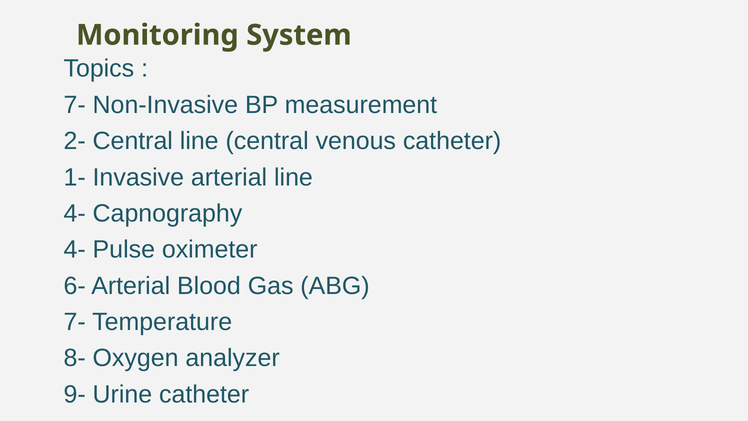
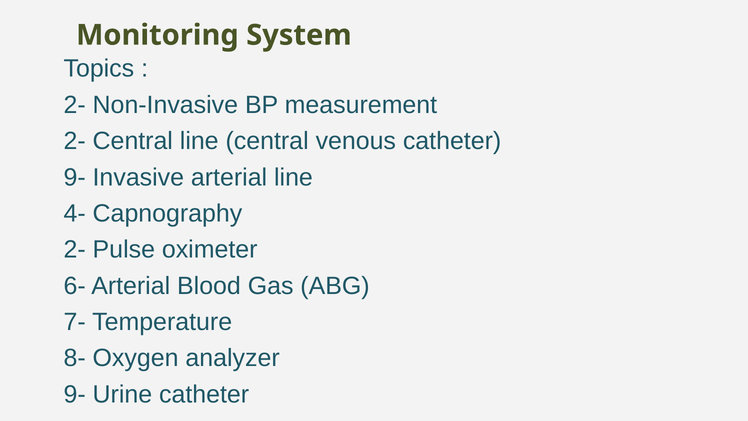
7- at (75, 105): 7- -> 2-
1- at (75, 177): 1- -> 9-
4- at (75, 250): 4- -> 2-
